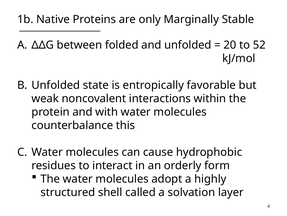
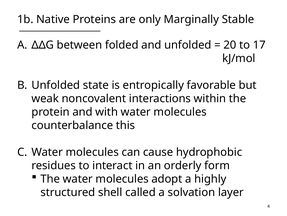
52: 52 -> 17
